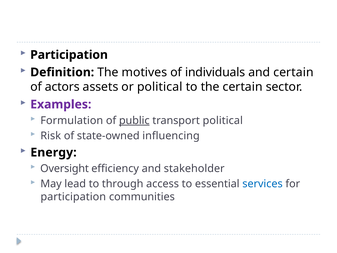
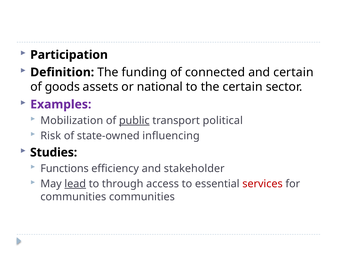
motives: motives -> funding
individuals: individuals -> connected
actors: actors -> goods
or political: political -> national
Formulation: Formulation -> Mobilization
Energy: Energy -> Studies
Oversight: Oversight -> Functions
lead underline: none -> present
services colour: blue -> red
participation at (73, 197): participation -> communities
